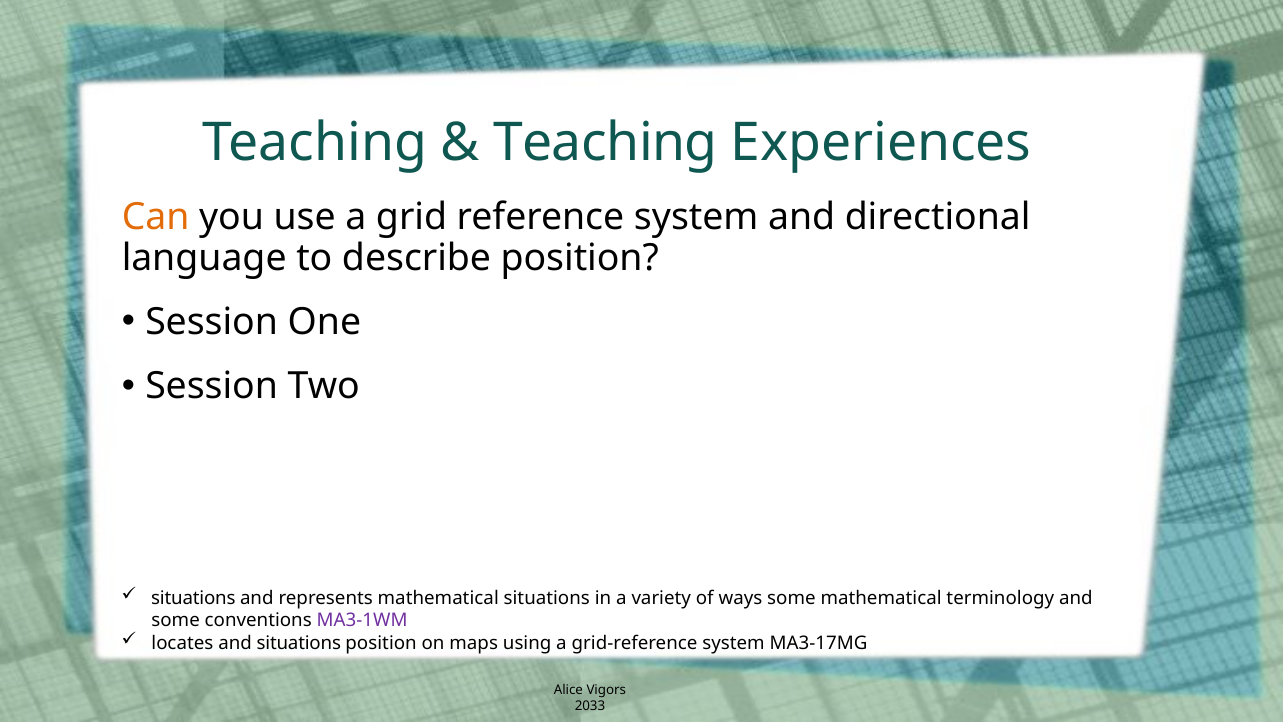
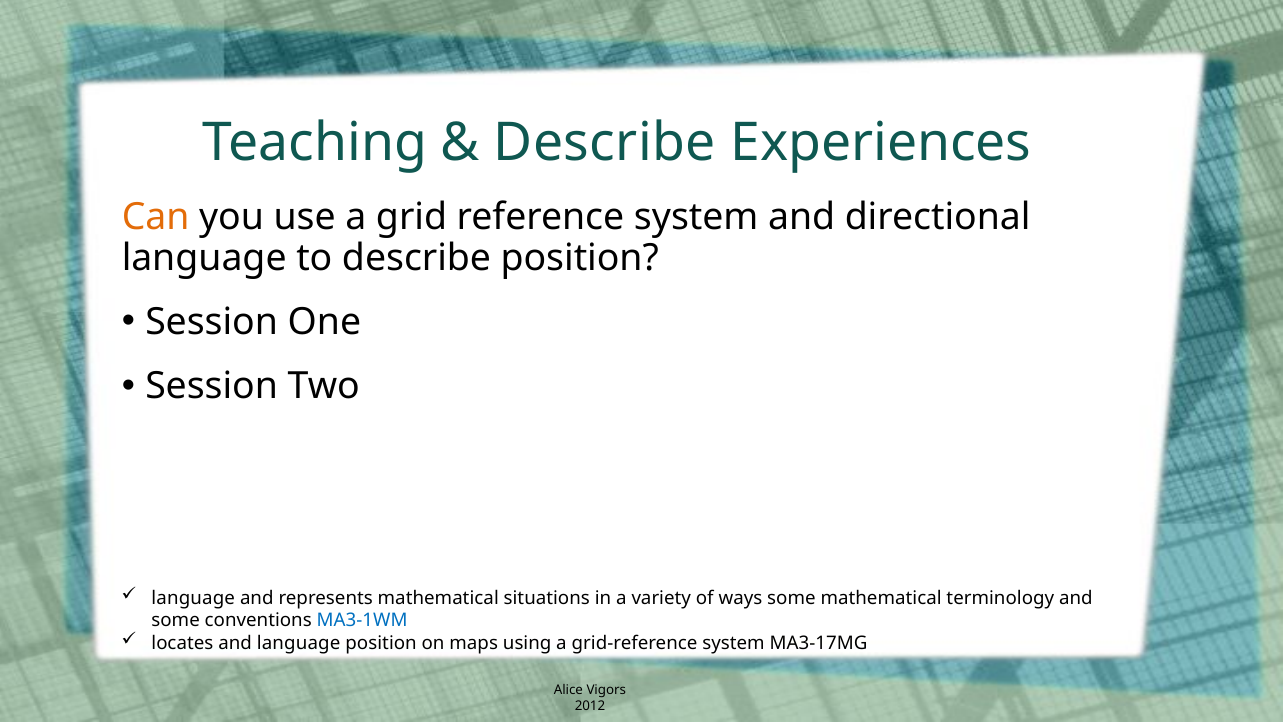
Teaching at (605, 142): Teaching -> Describe
situations at (193, 598): situations -> language
MA3-1WM colour: purple -> blue
and situations: situations -> language
2033: 2033 -> 2012
